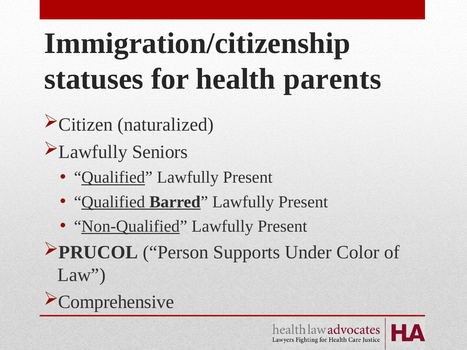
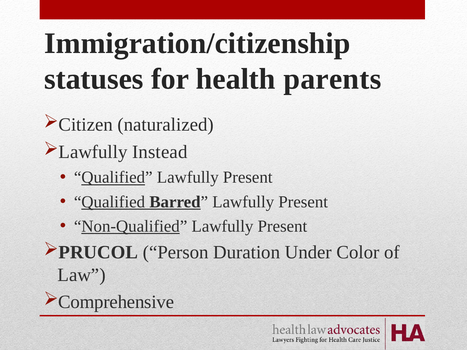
Seniors: Seniors -> Instead
Supports: Supports -> Duration
